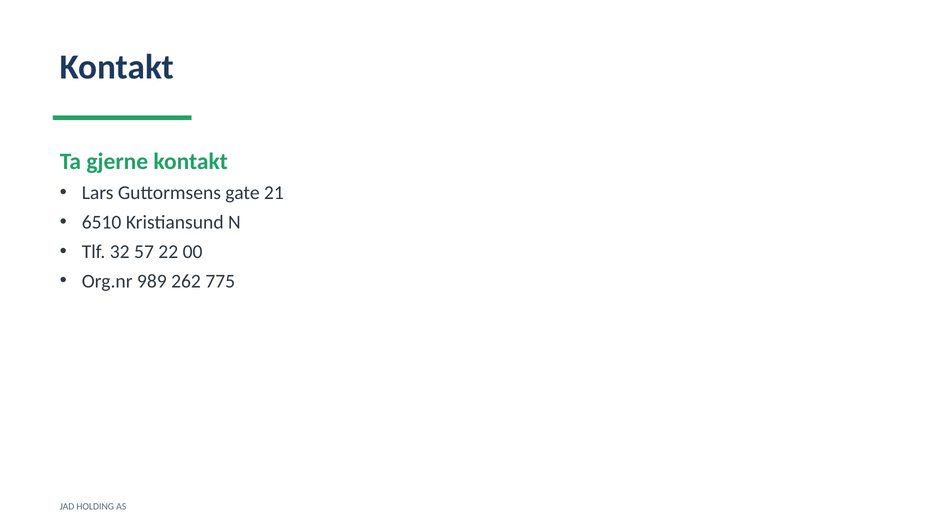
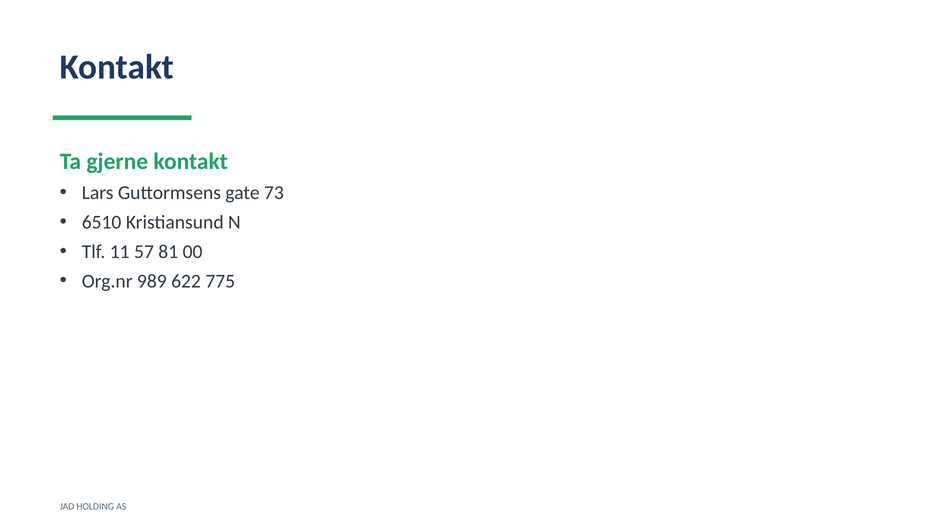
21: 21 -> 73
32: 32 -> 11
22: 22 -> 81
262: 262 -> 622
